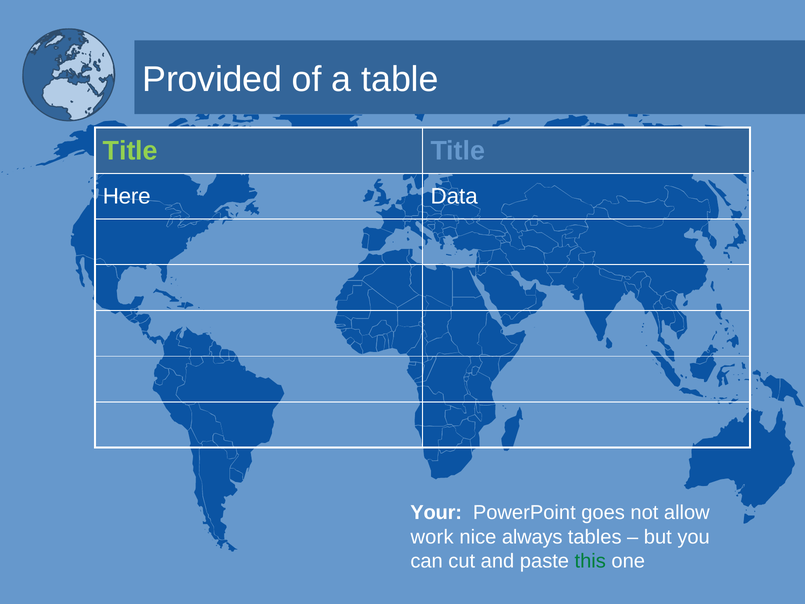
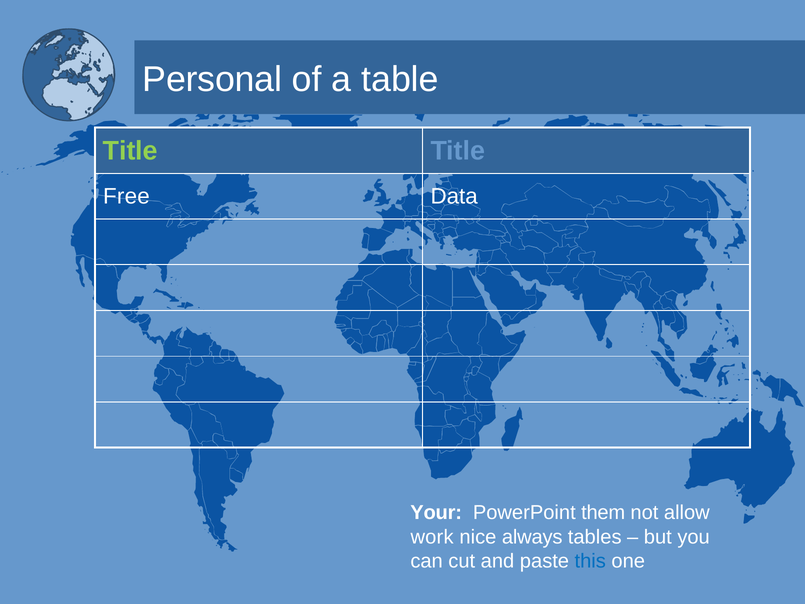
Provided: Provided -> Personal
Here: Here -> Free
goes: goes -> them
this colour: green -> blue
